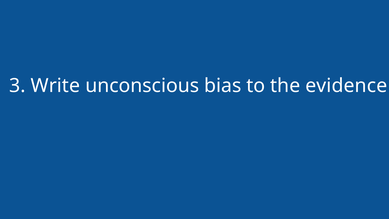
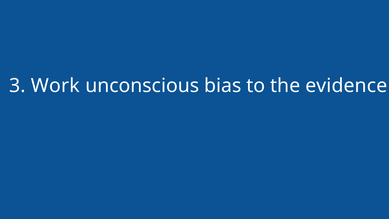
Write: Write -> Work
